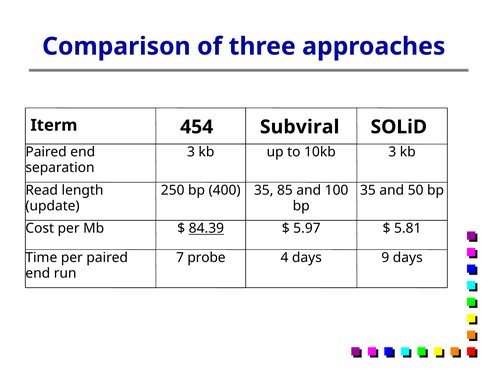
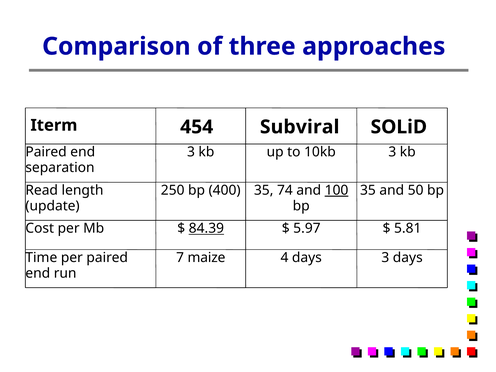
85: 85 -> 74
100 underline: none -> present
probe: probe -> maize
days 9: 9 -> 3
